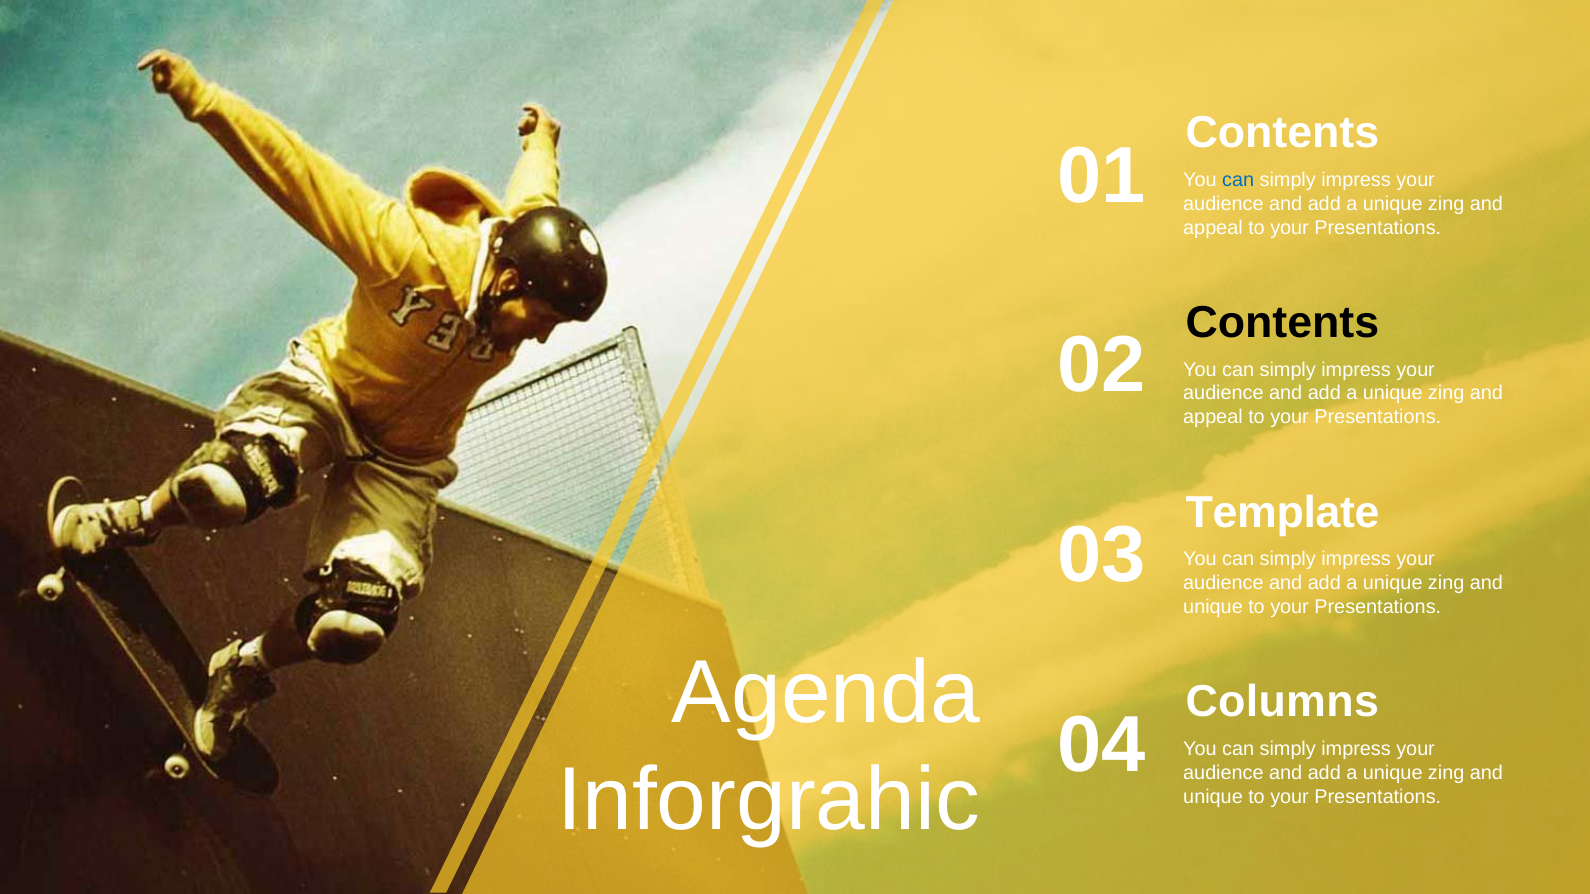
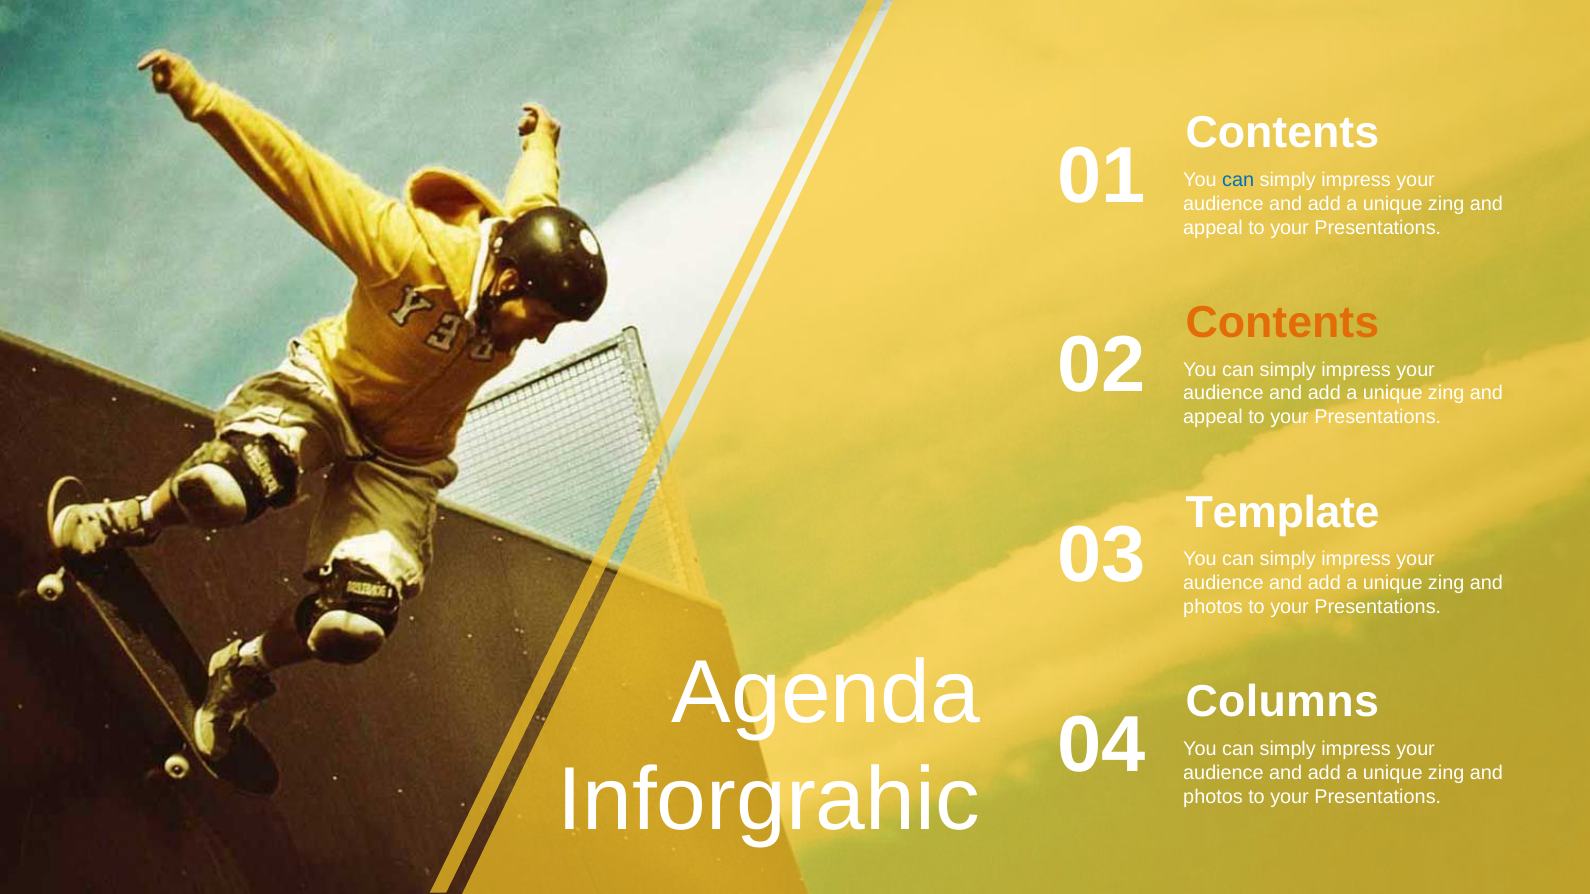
Contents at (1282, 323) colour: black -> orange
unique at (1213, 607): unique -> photos
unique at (1213, 797): unique -> photos
